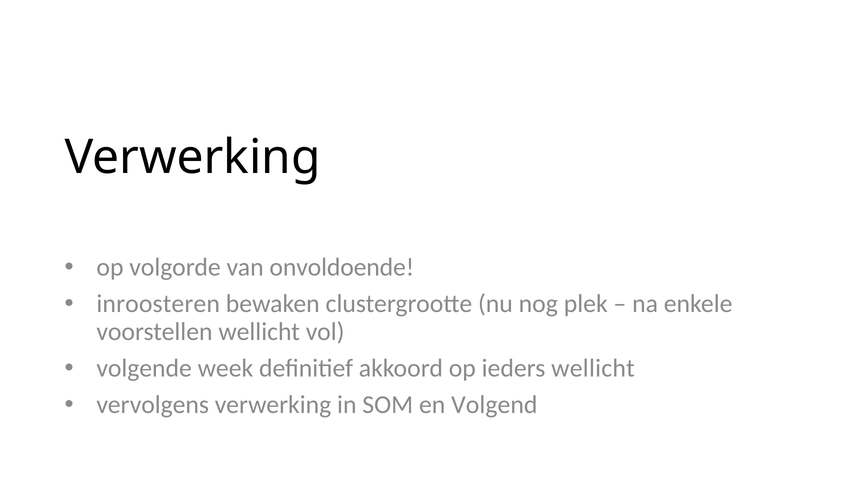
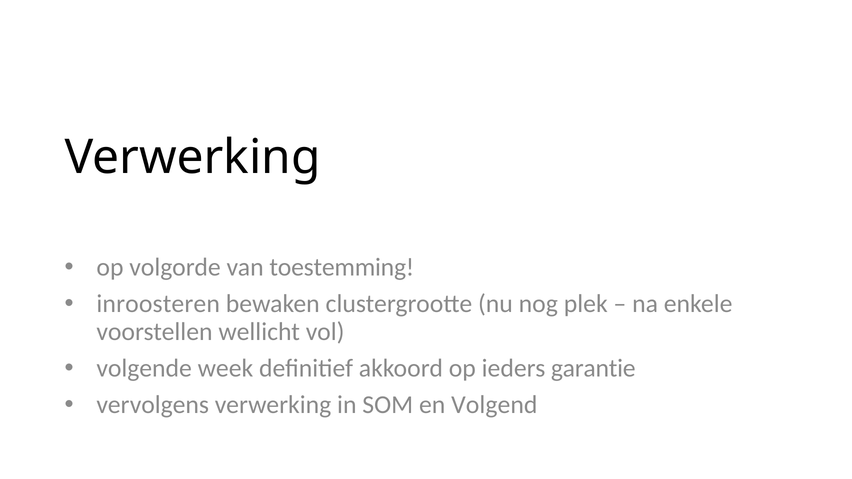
onvoldoende: onvoldoende -> toestemming
ieders wellicht: wellicht -> garantie
